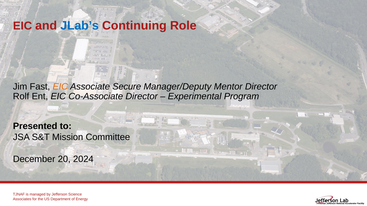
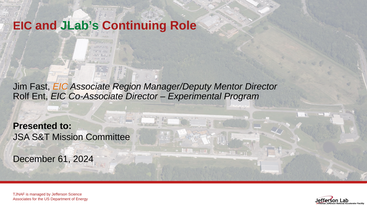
JLab’s colour: blue -> green
Secure: Secure -> Region
20: 20 -> 61
